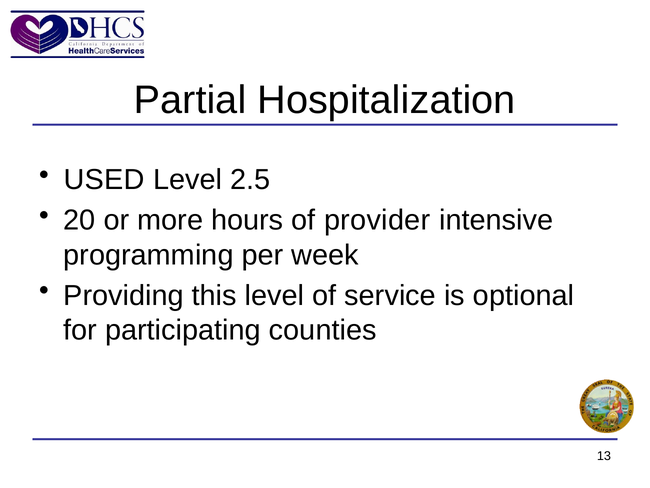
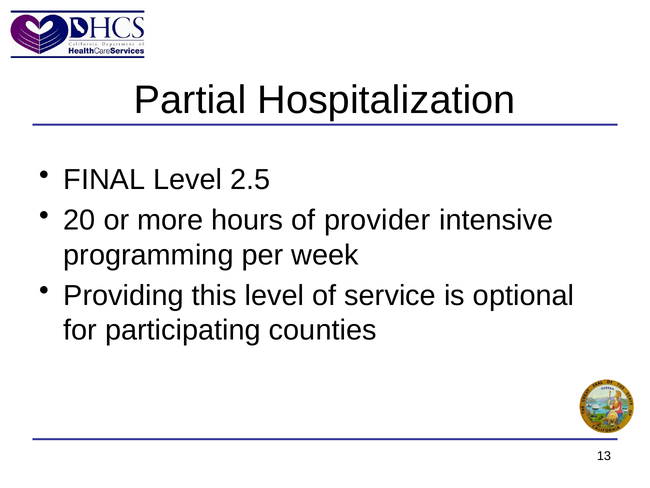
USED: USED -> FINAL
